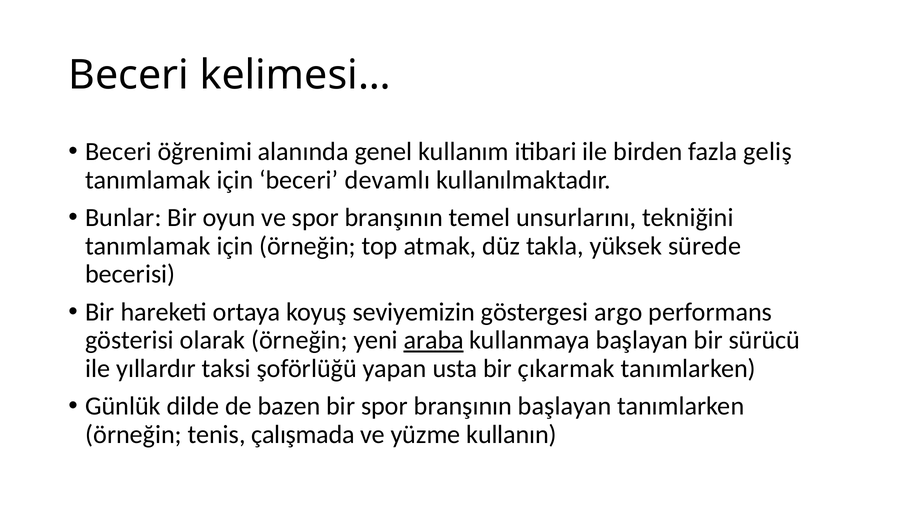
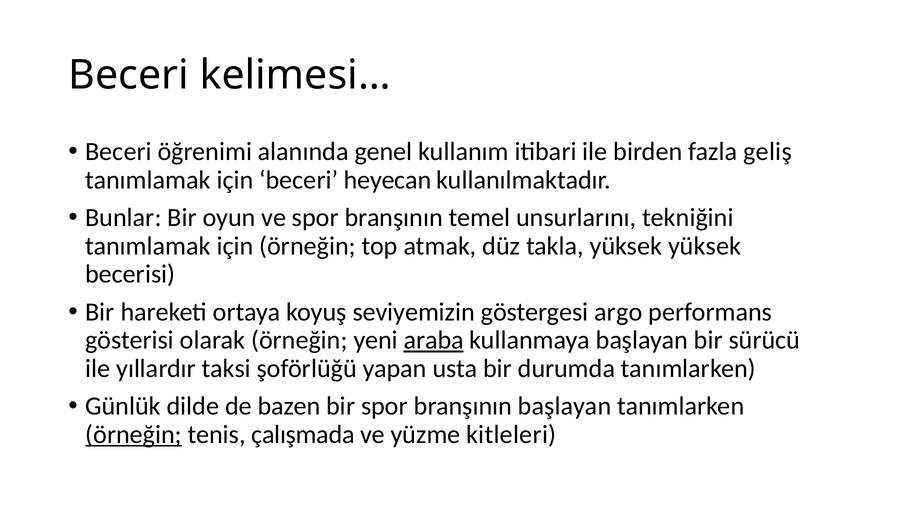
devamlı: devamlı -> heyecan
yüksek sürede: sürede -> yüksek
çıkarmak: çıkarmak -> durumda
örneğin at (134, 435) underline: none -> present
kullanın: kullanın -> kitleleri
